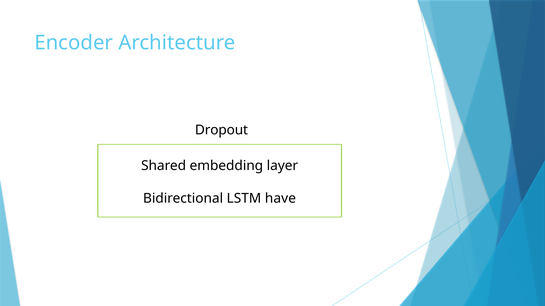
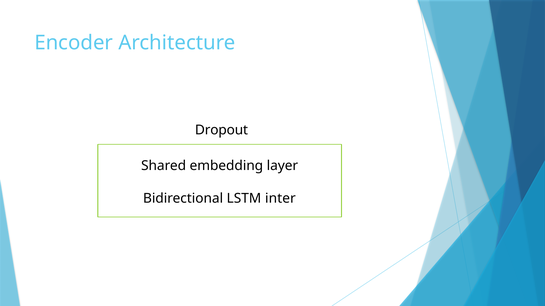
have: have -> inter
